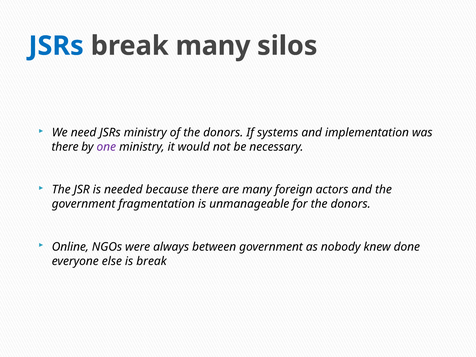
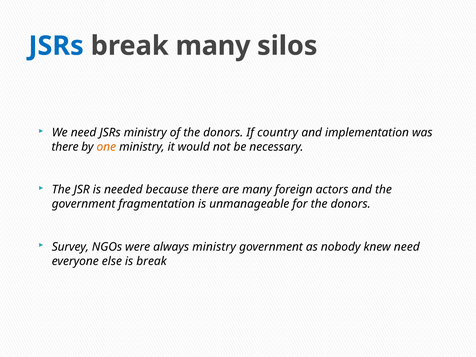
systems: systems -> country
one colour: purple -> orange
Online: Online -> Survey
always between: between -> ministry
knew done: done -> need
